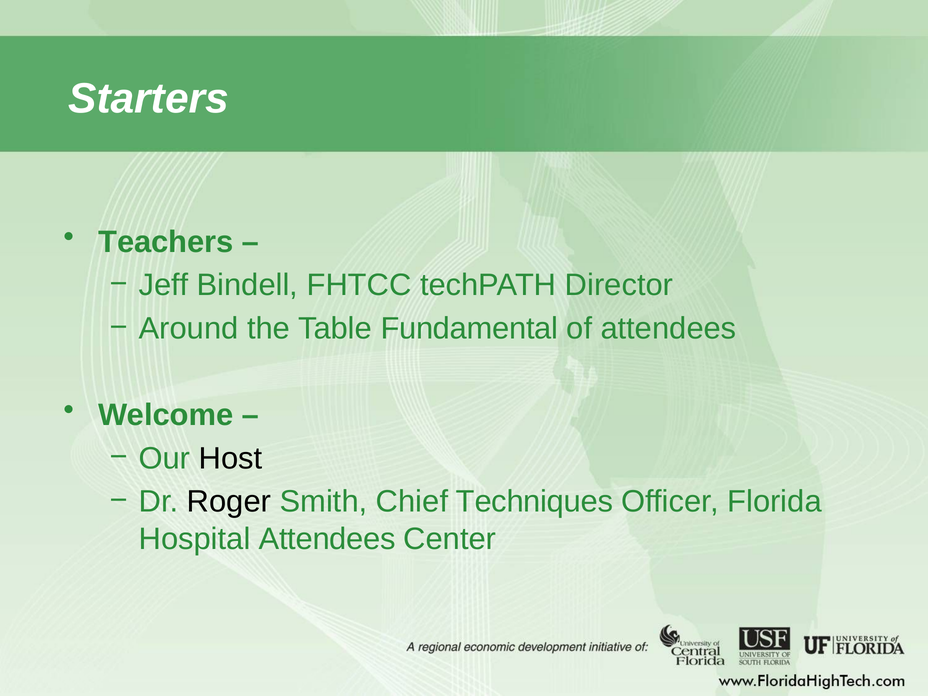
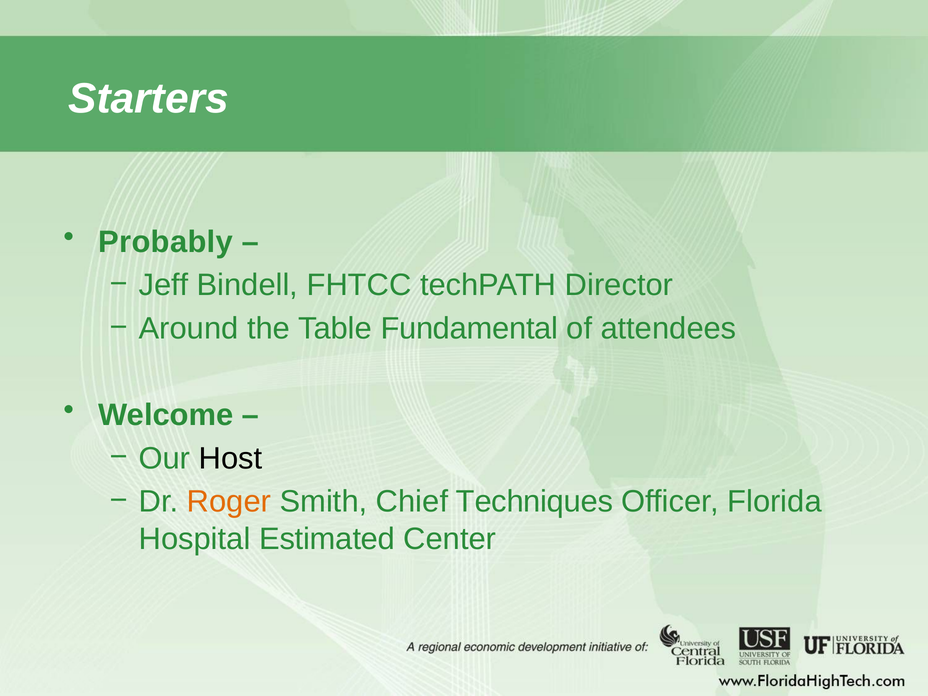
Teachers: Teachers -> Probably
Roger colour: black -> orange
Hospital Attendees: Attendees -> Estimated
